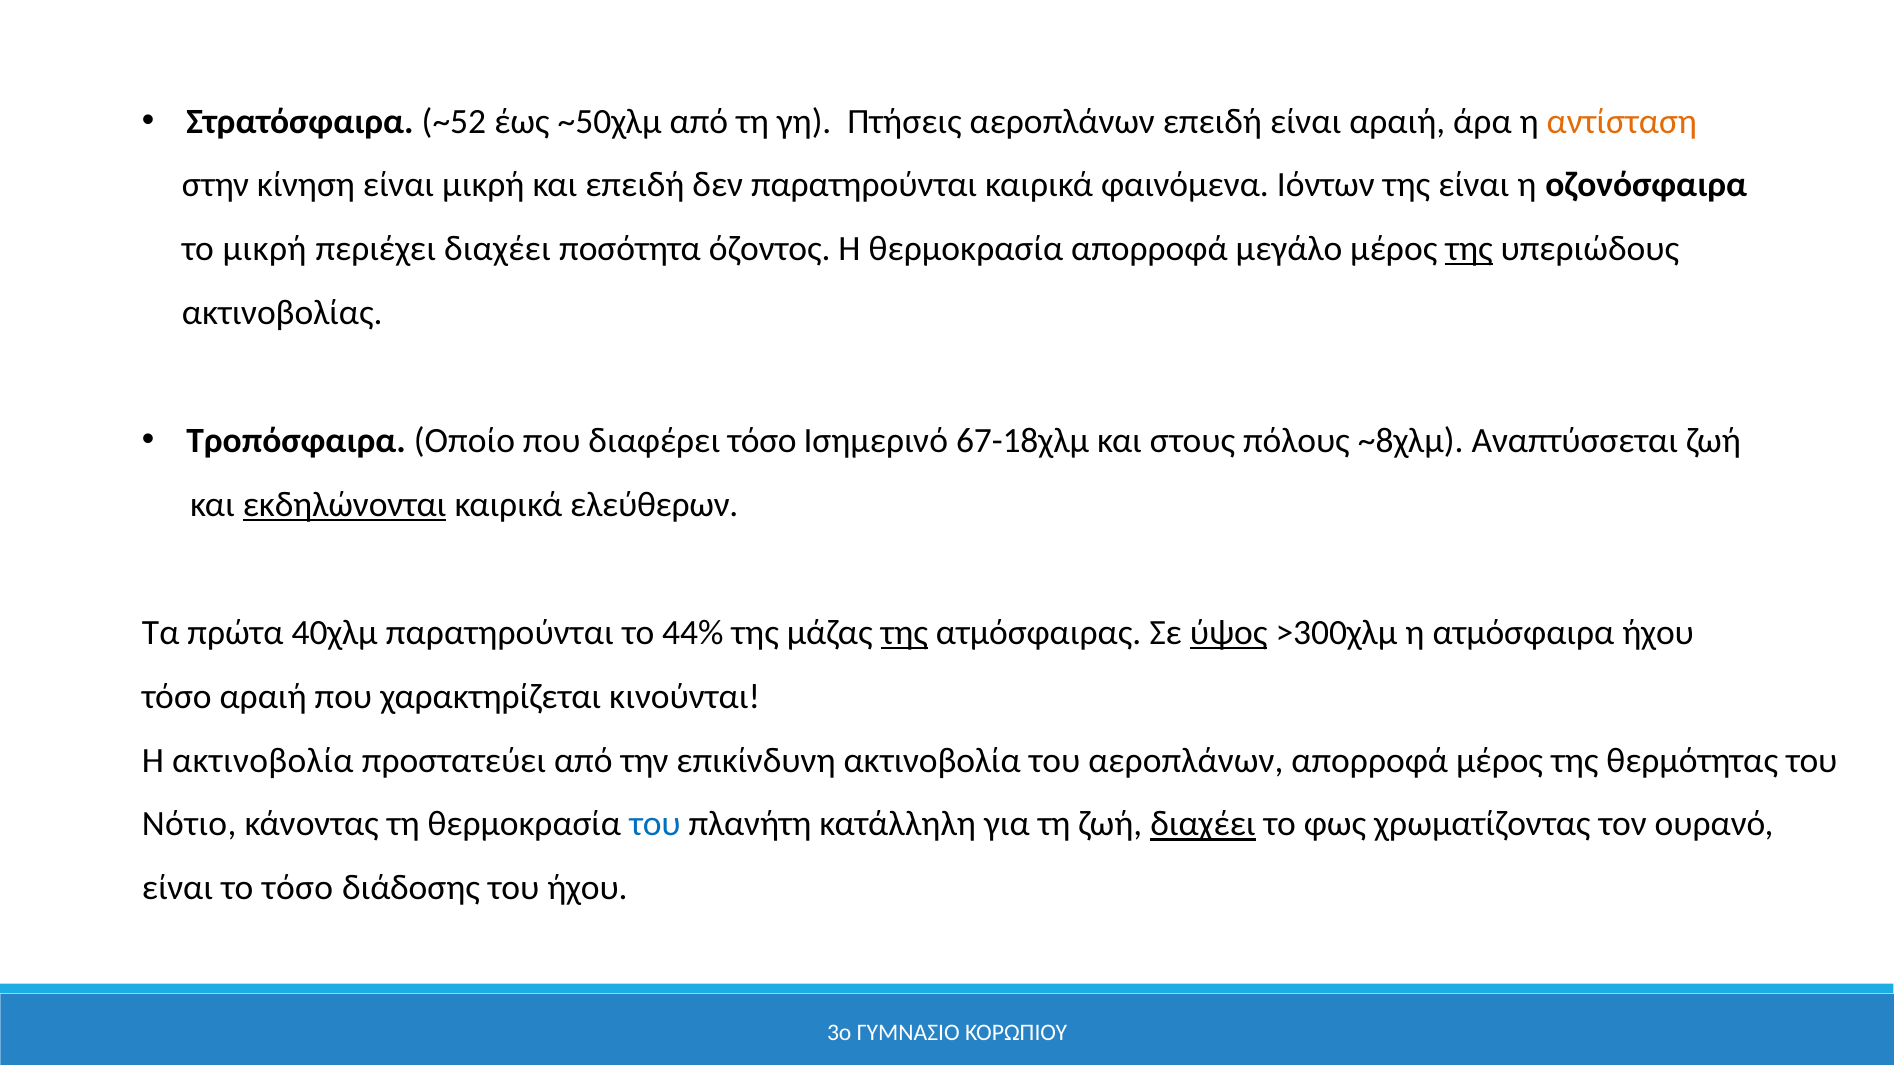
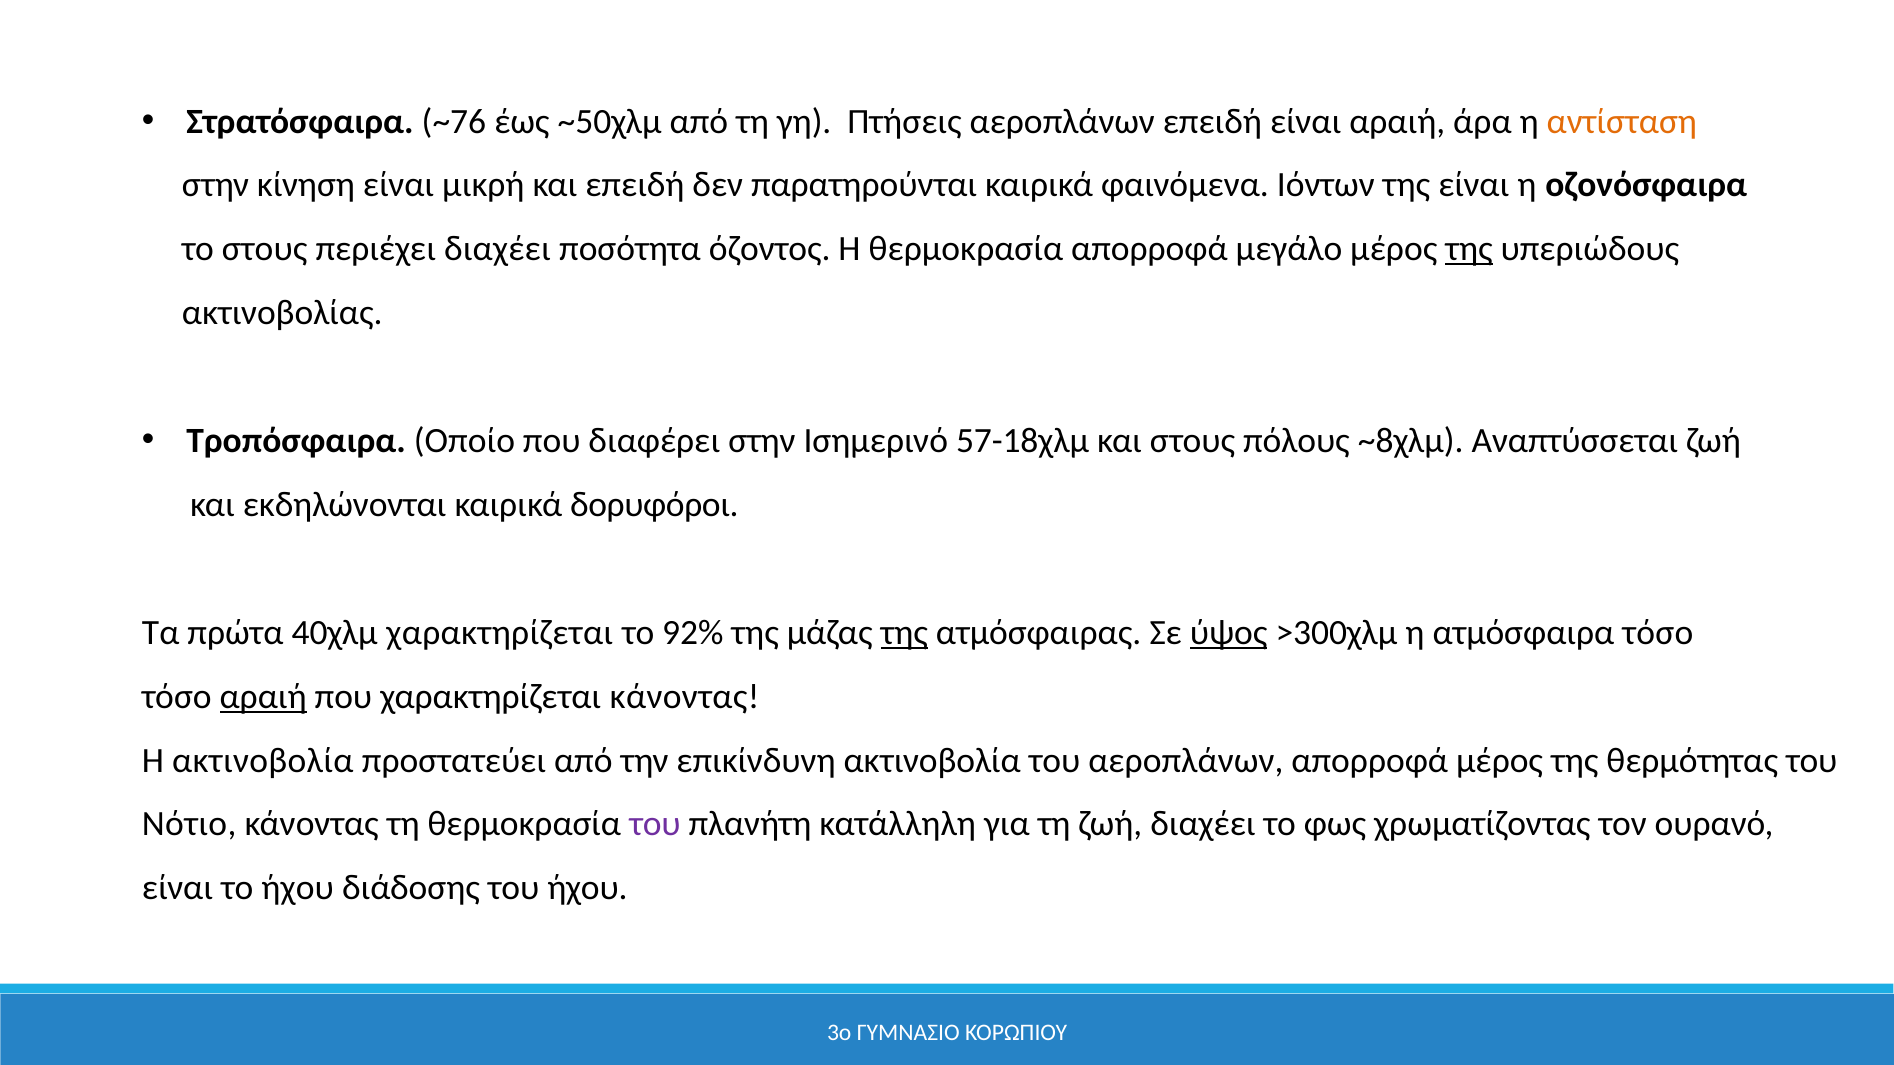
~52: ~52 -> ~76
το μικρή: μικρή -> στους
διαφέρει τόσο: τόσο -> στην
67-18χλμ: 67-18χλμ -> 57-18χλμ
εκδηλώνονται underline: present -> none
ελεύθερων: ελεύθερων -> δορυφόροι
40χλμ παρατηρούνται: παρατηρούνται -> χαρακτηρίζεται
44%: 44% -> 92%
ατμόσφαιρα ήχου: ήχου -> τόσο
αραιή at (263, 697) underline: none -> present
χαρακτηρίζεται κινούνται: κινούνται -> κάνοντας
του at (655, 825) colour: blue -> purple
διαχέει at (1203, 825) underline: present -> none
το τόσο: τόσο -> ήχου
